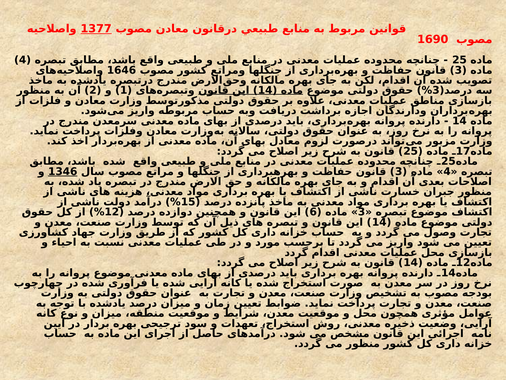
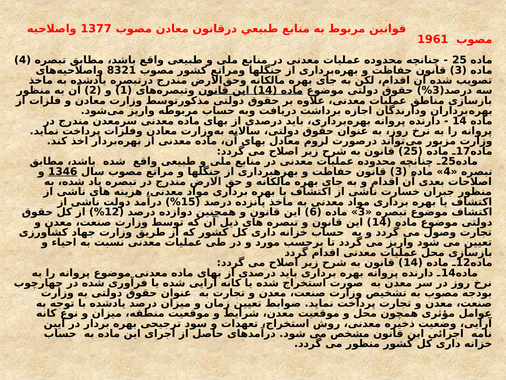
1377 underline: present -> none
1690: 1690 -> 1961
1646: 1646 -> 8321
